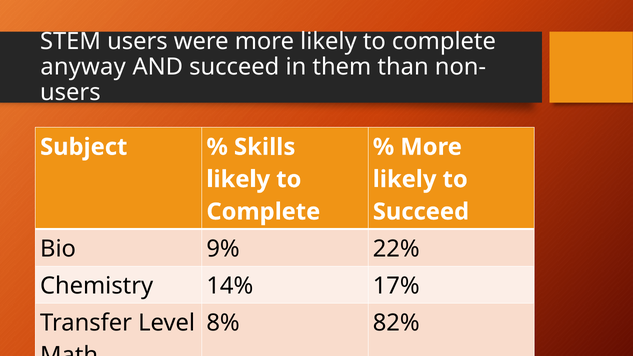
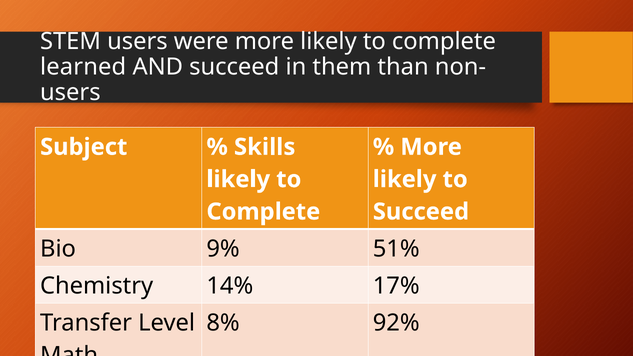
anyway: anyway -> learned
22%: 22% -> 51%
82%: 82% -> 92%
